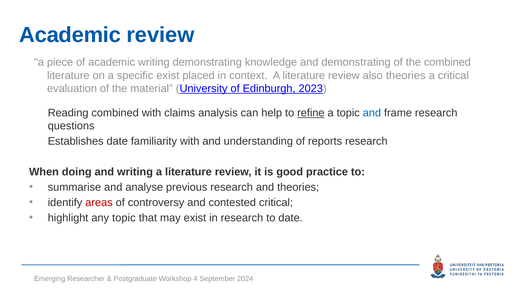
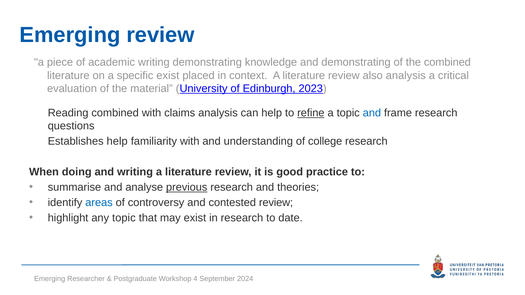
Academic at (70, 35): Academic -> Emerging
also theories: theories -> analysis
Establishes date: date -> help
reports: reports -> college
previous underline: none -> present
areas colour: red -> blue
contested critical: critical -> review
